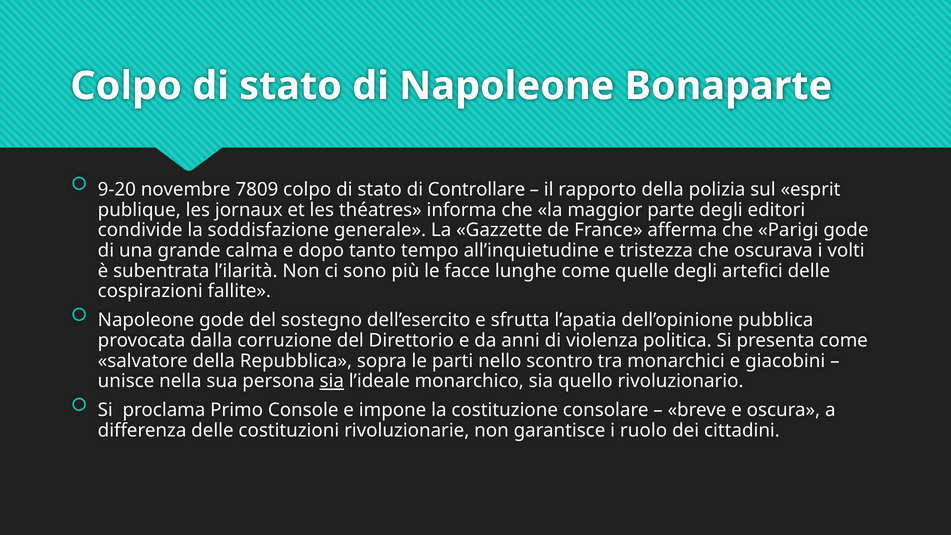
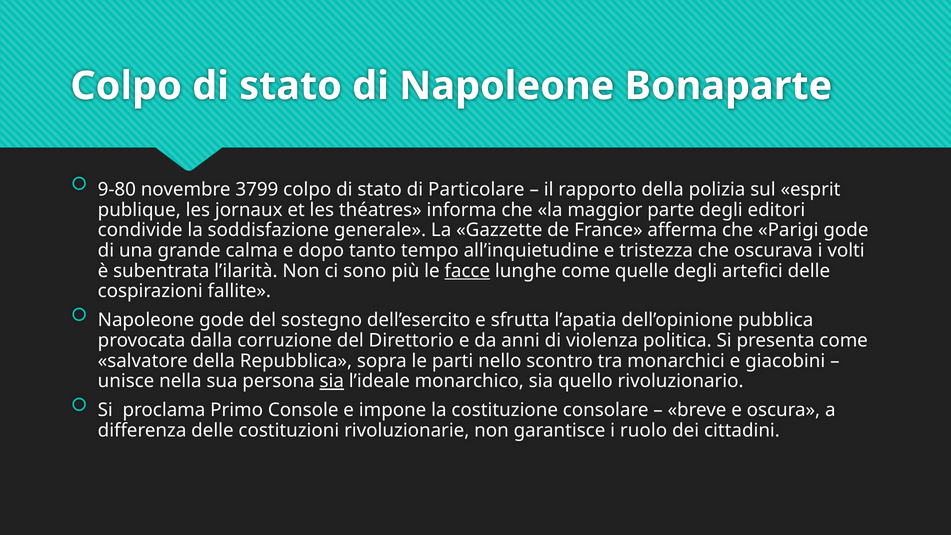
9-20: 9-20 -> 9-80
7809: 7809 -> 3799
Controllare: Controllare -> Particolare
facce underline: none -> present
